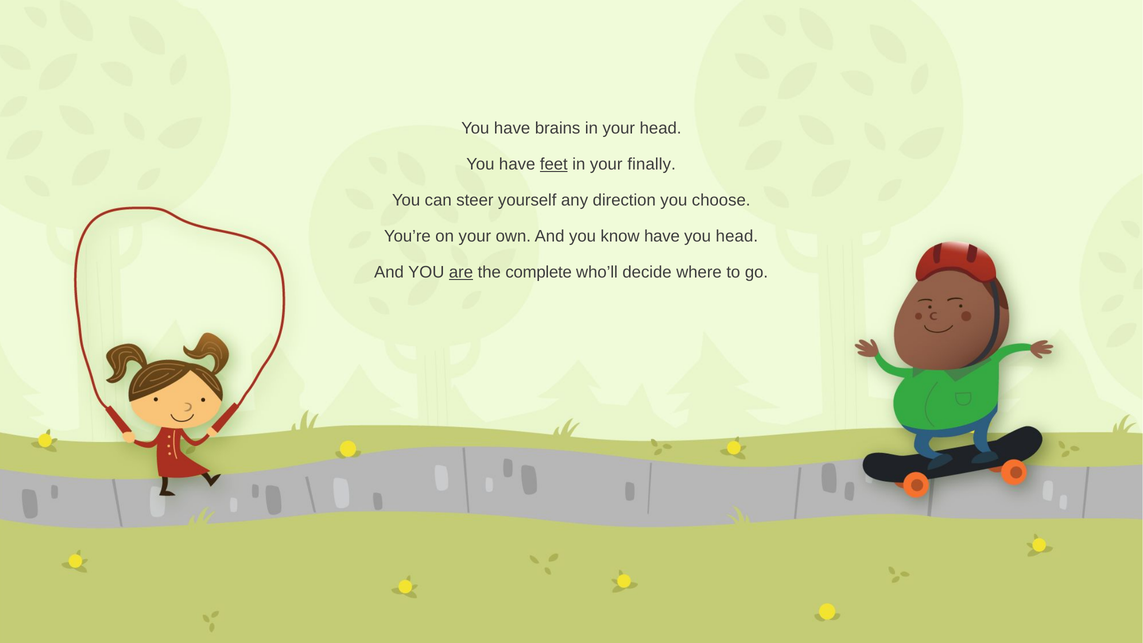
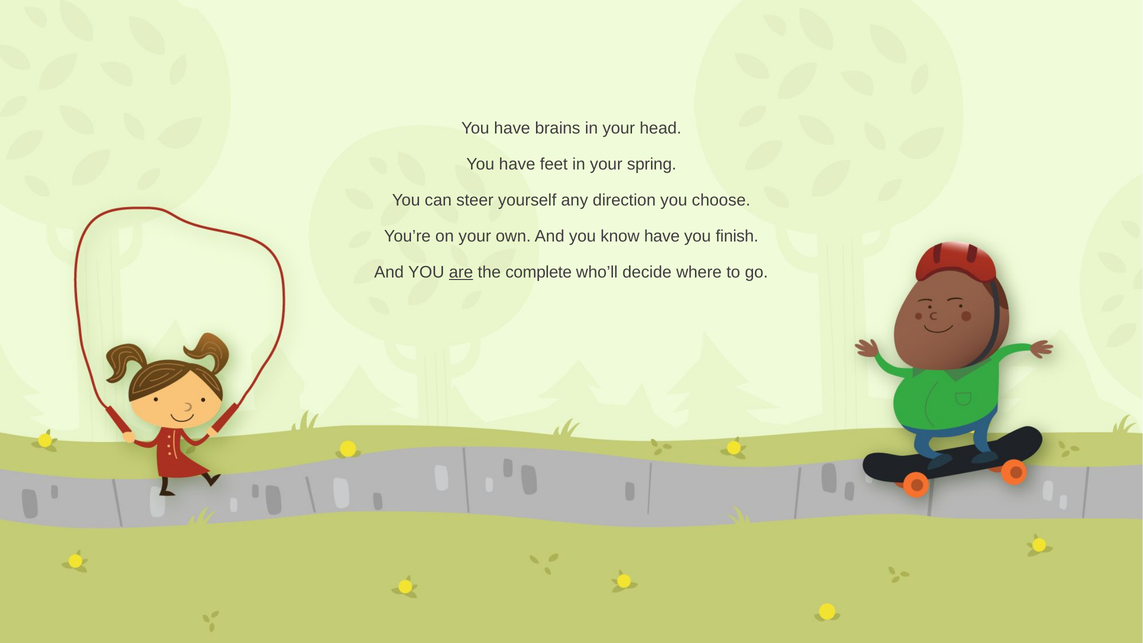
feet underline: present -> none
finally: finally -> spring
you head: head -> finish
